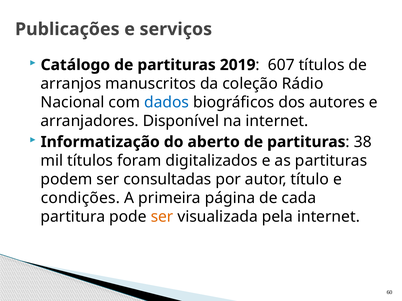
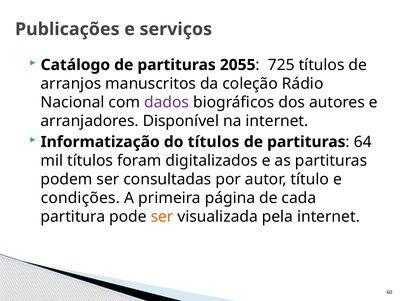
2019: 2019 -> 2055
607: 607 -> 725
dados colour: blue -> purple
do aberto: aberto -> títulos
38: 38 -> 64
